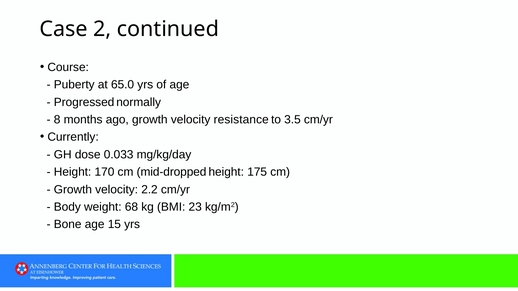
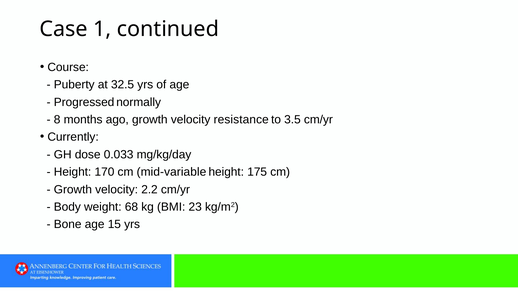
2: 2 -> 1
65.0: 65.0 -> 32.5
mid-dropped: mid-dropped -> mid-variable
